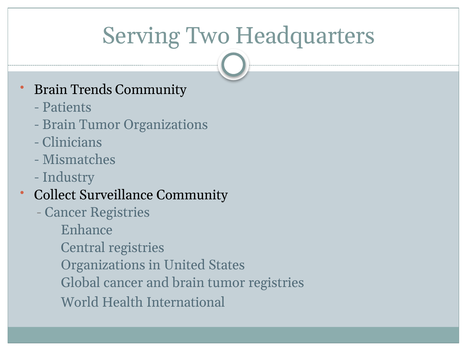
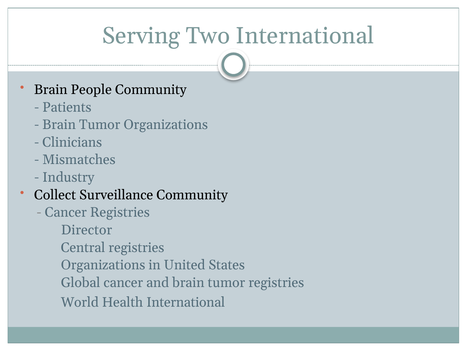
Two Headquarters: Headquarters -> International
Trends: Trends -> People
Enhance: Enhance -> Director
